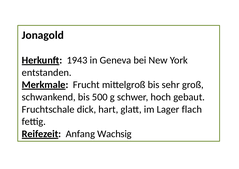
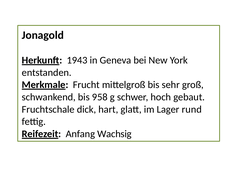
500: 500 -> 958
flach: flach -> rund
